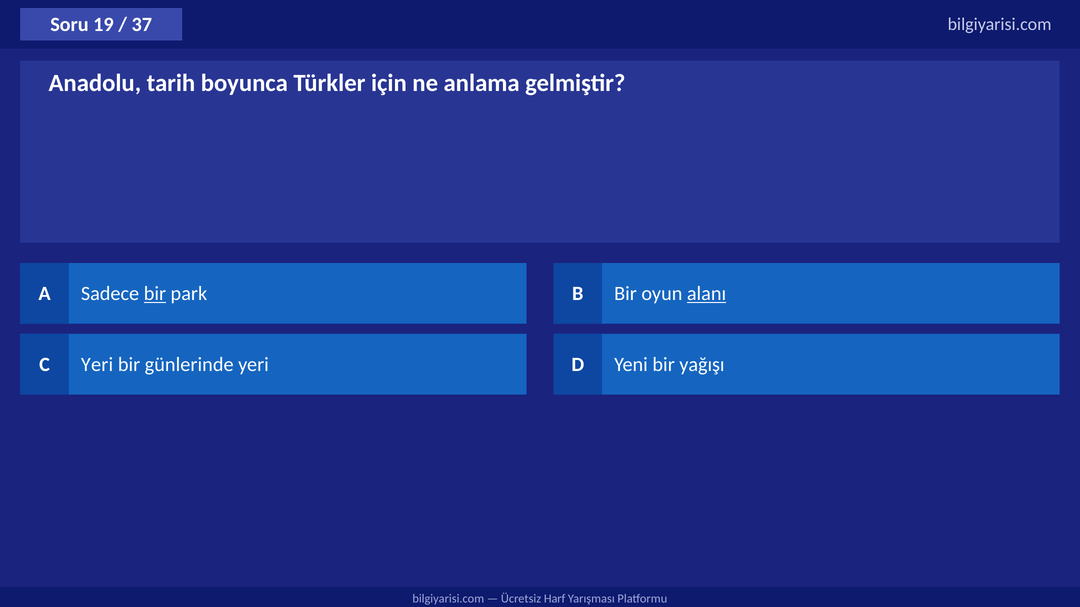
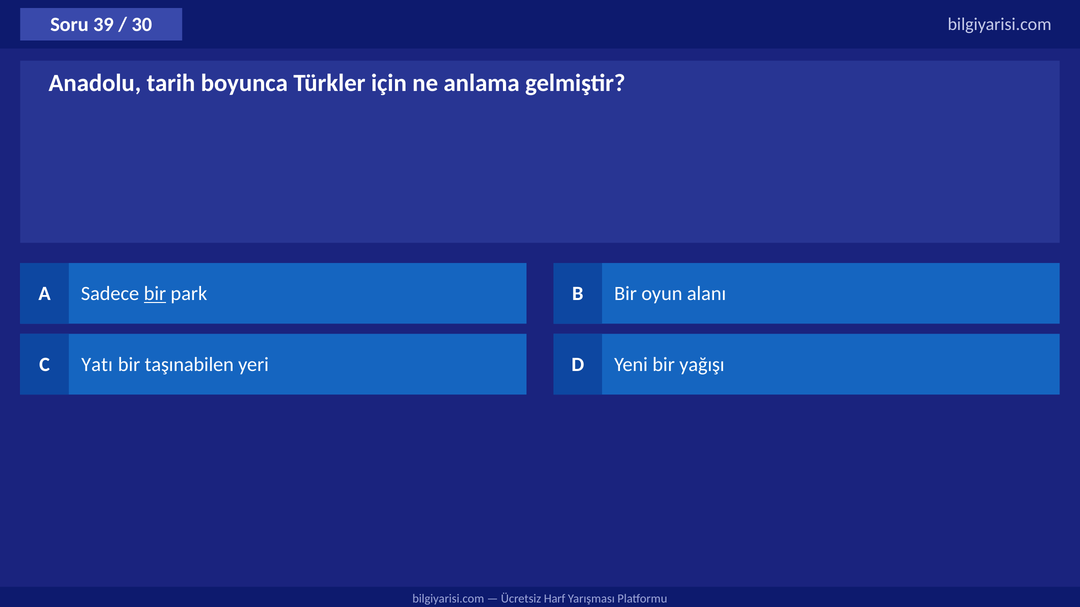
19: 19 -> 39
37: 37 -> 30
alanı underline: present -> none
C Yeri: Yeri -> Yatı
günlerinde: günlerinde -> taşınabilen
